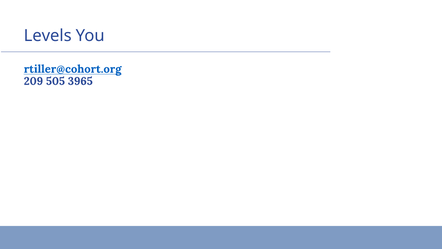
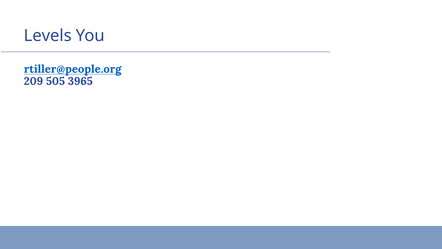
rtiller@cohort.org: rtiller@cohort.org -> rtiller@people.org
